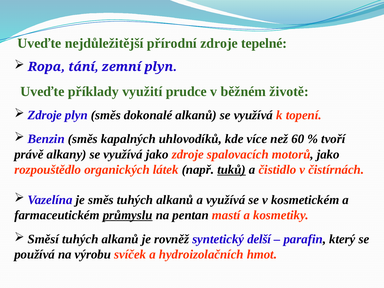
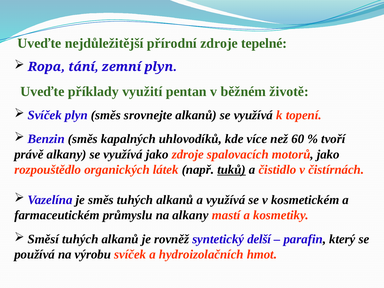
prudce: prudce -> pentan
Zdroje at (45, 115): Zdroje -> Svíček
dokonalé: dokonalé -> srovnejte
průmyslu underline: present -> none
na pentan: pentan -> alkany
